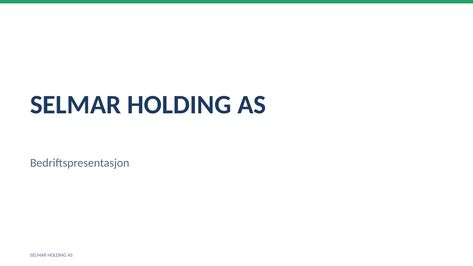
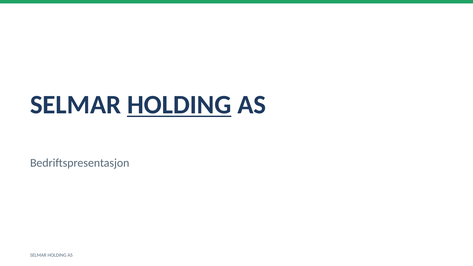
HOLDING at (179, 105) underline: none -> present
